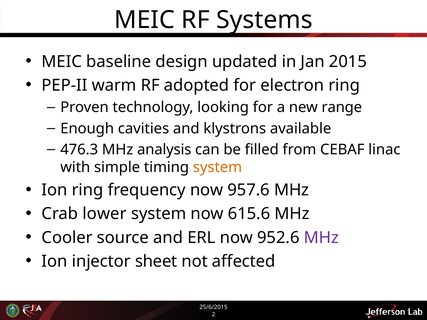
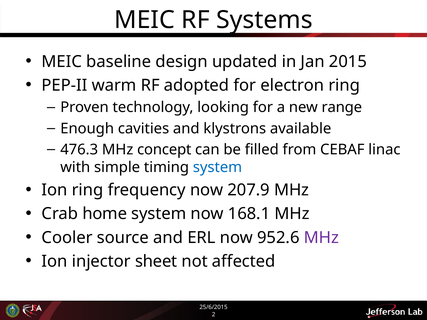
analysis: analysis -> concept
system at (217, 167) colour: orange -> blue
957.6: 957.6 -> 207.9
lower: lower -> home
615.6: 615.6 -> 168.1
